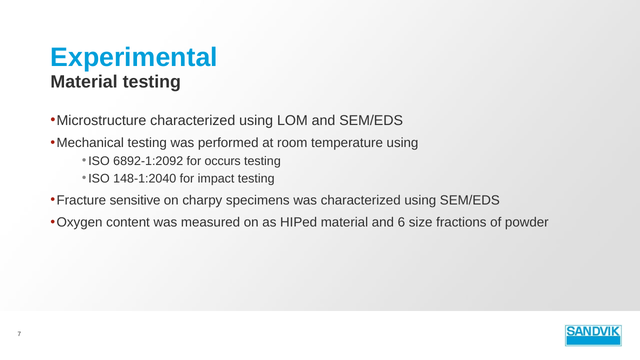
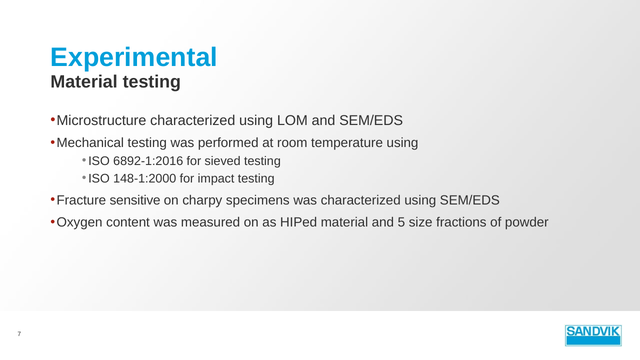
6892-1:2092: 6892-1:2092 -> 6892-1:2016
occurs: occurs -> sieved
148-1:2040: 148-1:2040 -> 148-1:2000
6: 6 -> 5
